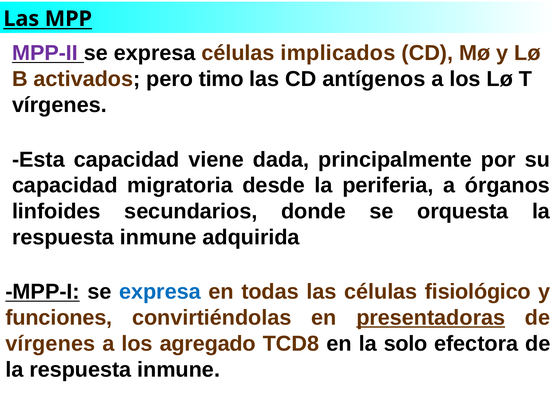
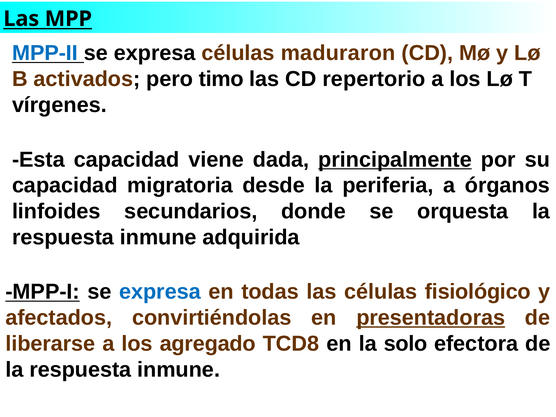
MPP-II colour: purple -> blue
implicados: implicados -> maduraron
antígenos: antígenos -> repertorio
principalmente underline: none -> present
funciones: funciones -> afectados
vírgenes at (50, 344): vírgenes -> liberarse
